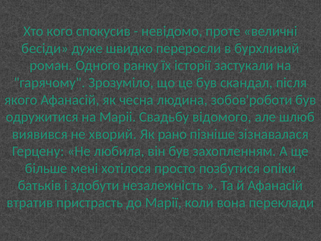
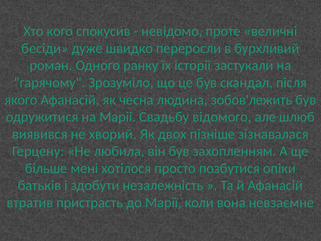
зобов'роботи: зобов'роботи -> зобов'лежить
рано: рано -> двох
переклади: переклади -> невзаємне
